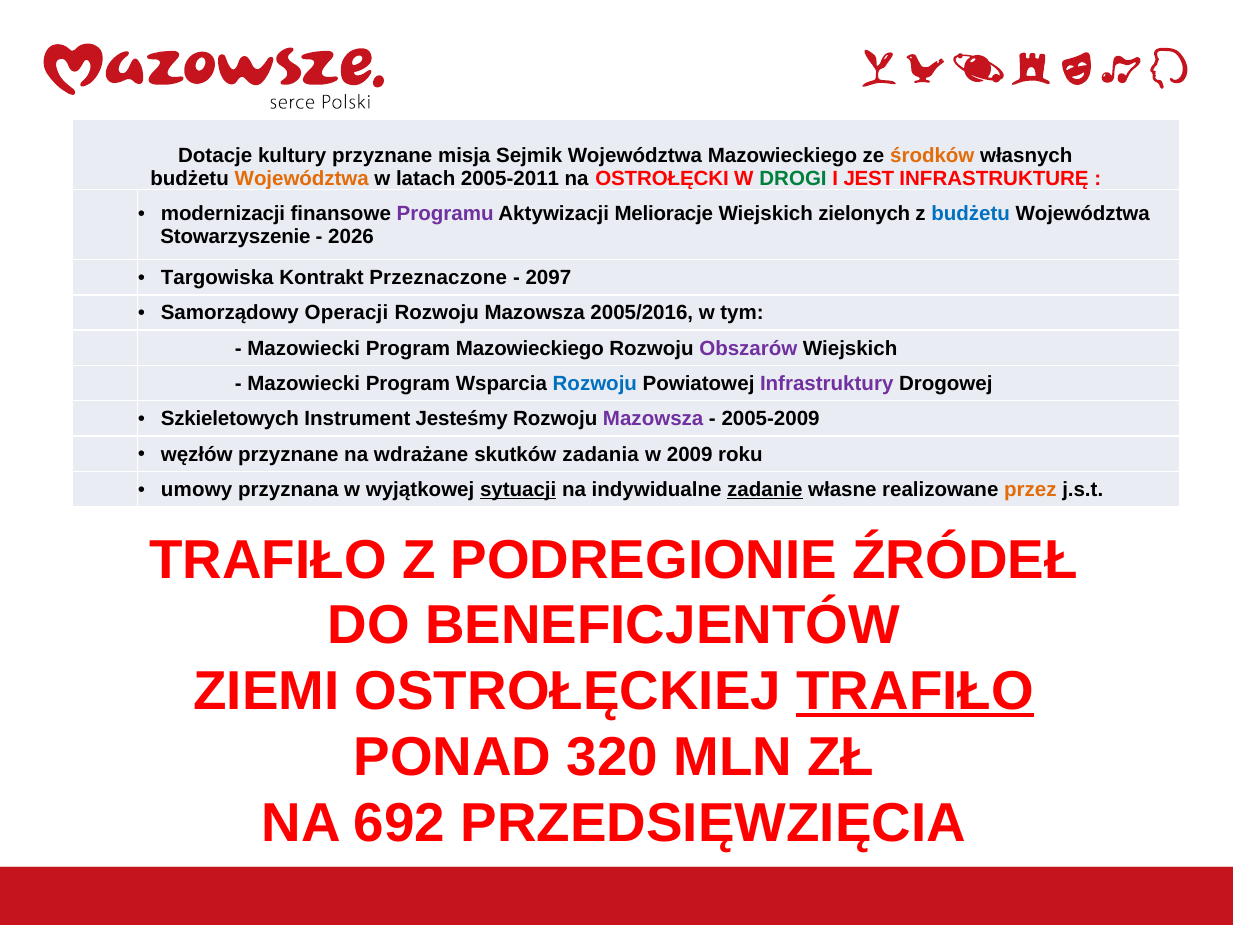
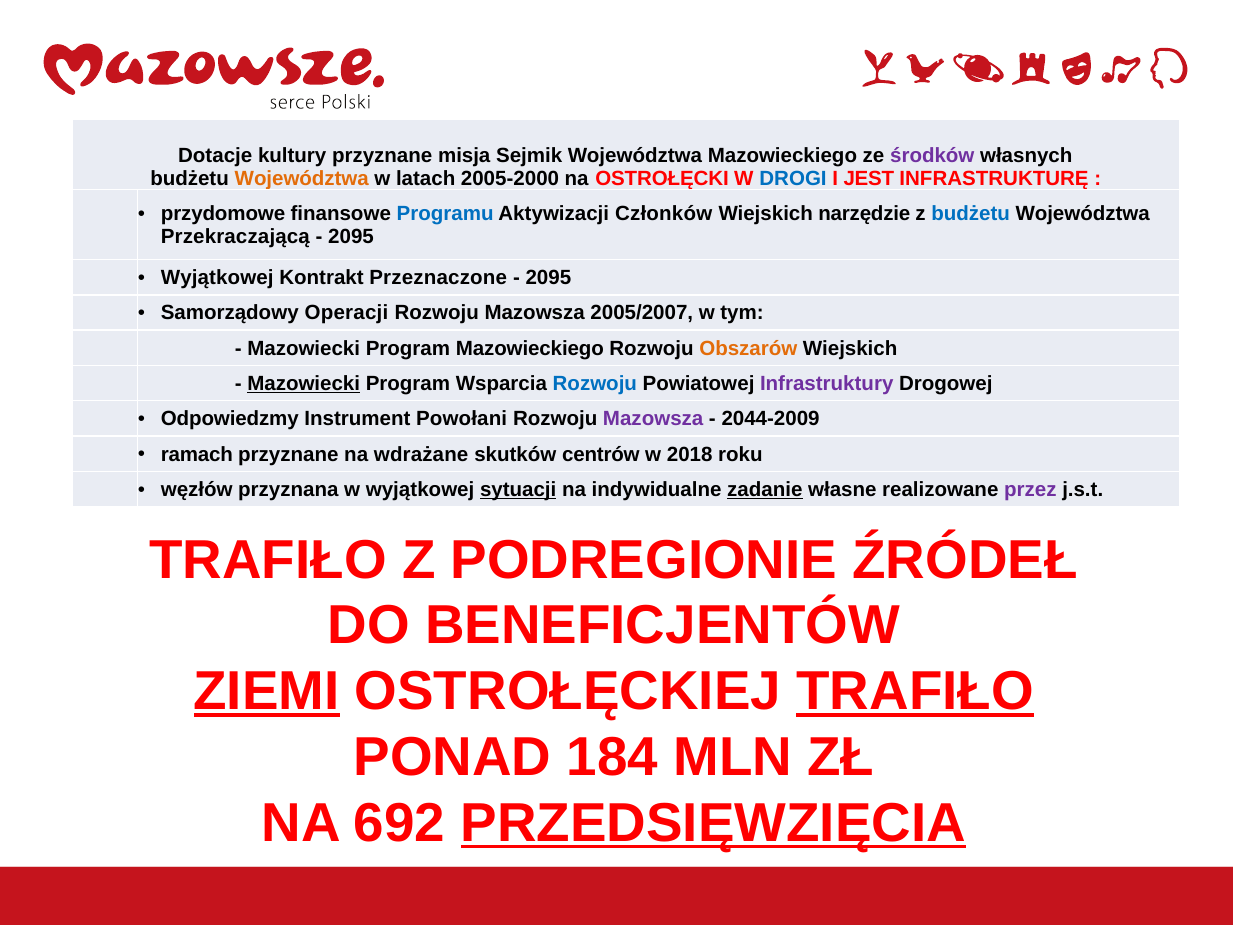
środków colour: orange -> purple
2005-2011: 2005-2011 -> 2005-2000
DROGI colour: green -> blue
modernizacji: modernizacji -> przydomowe
Programu colour: purple -> blue
Melioracje: Melioracje -> Członków
zielonych: zielonych -> narzędzie
Stowarzyszenie: Stowarzyszenie -> Przekraczającą
2026 at (351, 237): 2026 -> 2095
Targowiska at (217, 278): Targowiska -> Wyjątkowej
2097 at (548, 278): 2097 -> 2095
2005/2016: 2005/2016 -> 2005/2007
Obszarów colour: purple -> orange
Mazowiecki at (304, 384) underline: none -> present
Szkieletowych: Szkieletowych -> Odpowiedzmy
Jesteśmy: Jesteśmy -> Powołani
2005-2009: 2005-2009 -> 2044-2009
węzłów: węzłów -> ramach
zadania: zadania -> centrów
2009: 2009 -> 2018
umowy: umowy -> węzłów
przez colour: orange -> purple
ZIEMI underline: none -> present
320: 320 -> 184
PRZEDSIĘWZIĘCIA underline: none -> present
